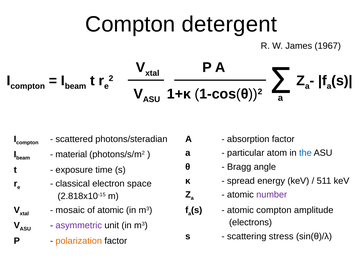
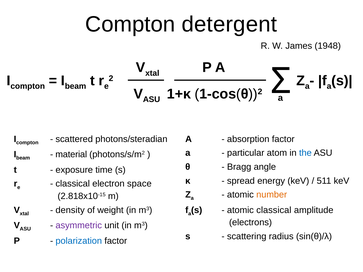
1967: 1967 -> 1948
number colour: purple -> orange
mosaic: mosaic -> density
of atomic: atomic -> weight
atomic compton: compton -> classical
stress: stress -> radius
polarization colour: orange -> blue
